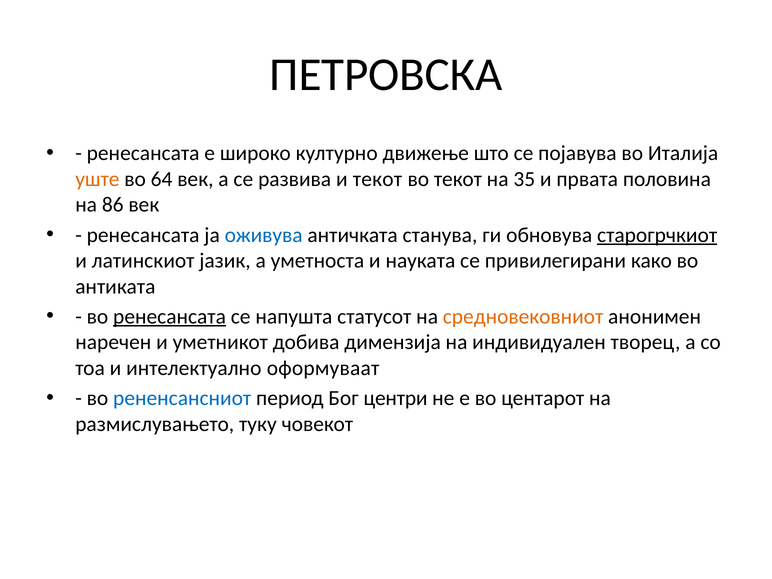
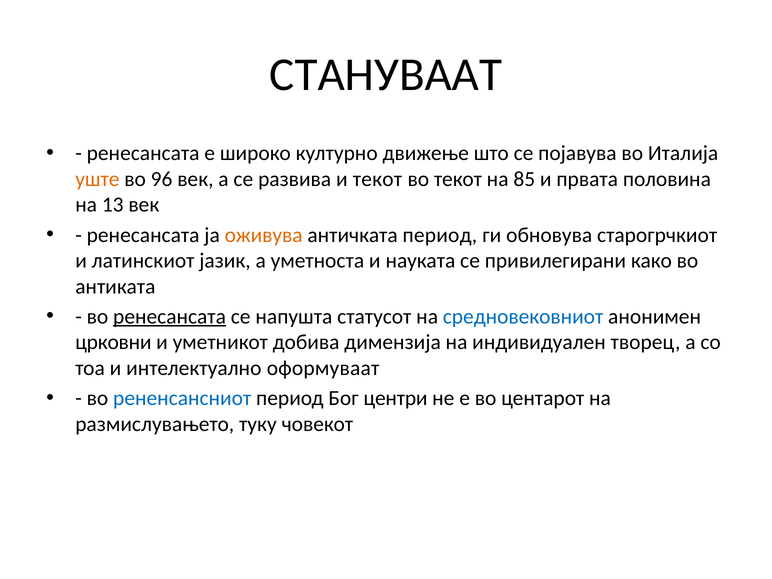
ПЕТРОВСКА: ПЕТРОВСКА -> СТАНУВААТ
64: 64 -> 96
35: 35 -> 85
86: 86 -> 13
оживува colour: blue -> orange
античката станува: станува -> период
старогрчкиот underline: present -> none
средновековниот colour: orange -> blue
наречен: наречен -> црковни
